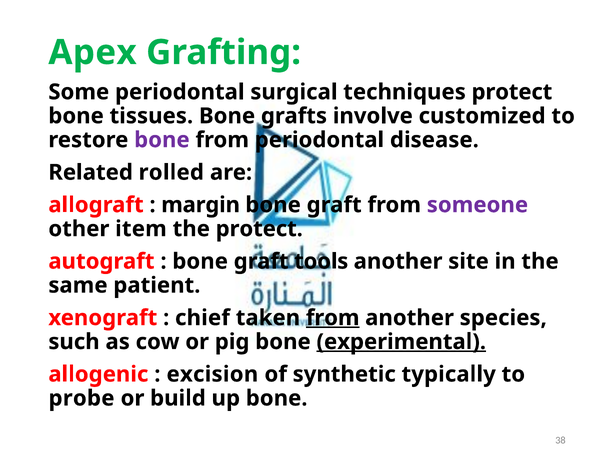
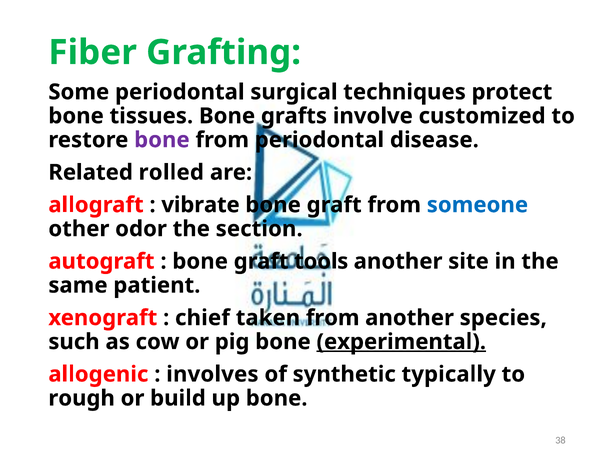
Apex: Apex -> Fiber
margin: margin -> vibrate
someone colour: purple -> blue
item: item -> odor
the protect: protect -> section
from at (333, 317) underline: present -> none
excision: excision -> involves
probe: probe -> rough
